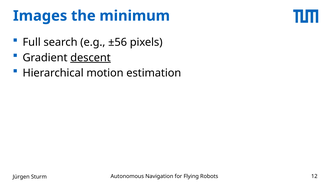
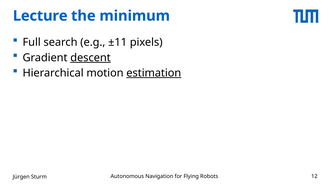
Images: Images -> Lecture
±56: ±56 -> ±11
estimation underline: none -> present
